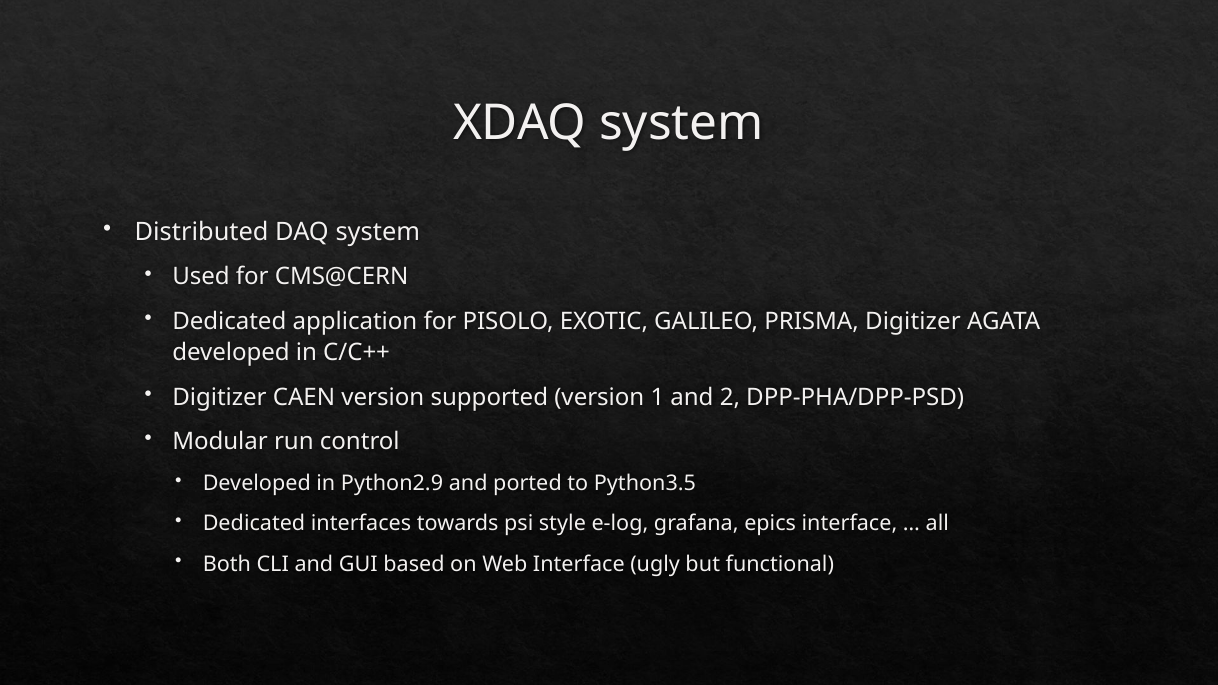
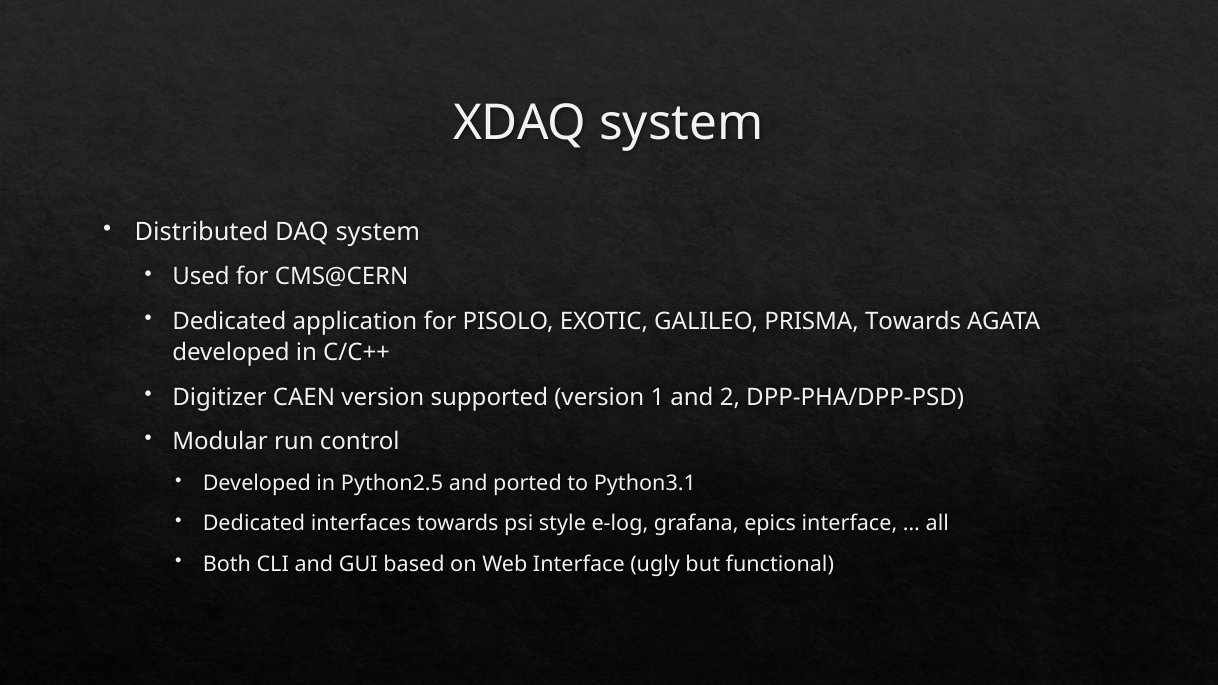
PRISMA Digitizer: Digitizer -> Towards
Python2.9: Python2.9 -> Python2.5
Python3.5: Python3.5 -> Python3.1
